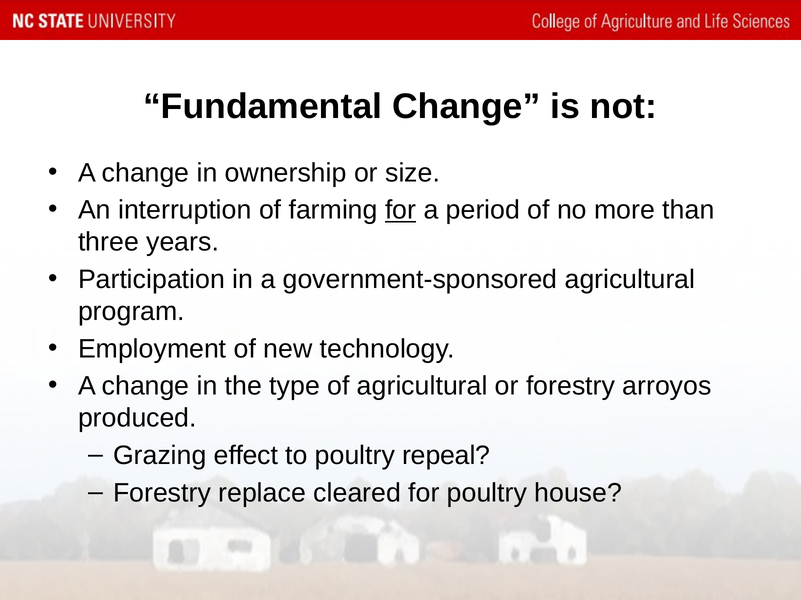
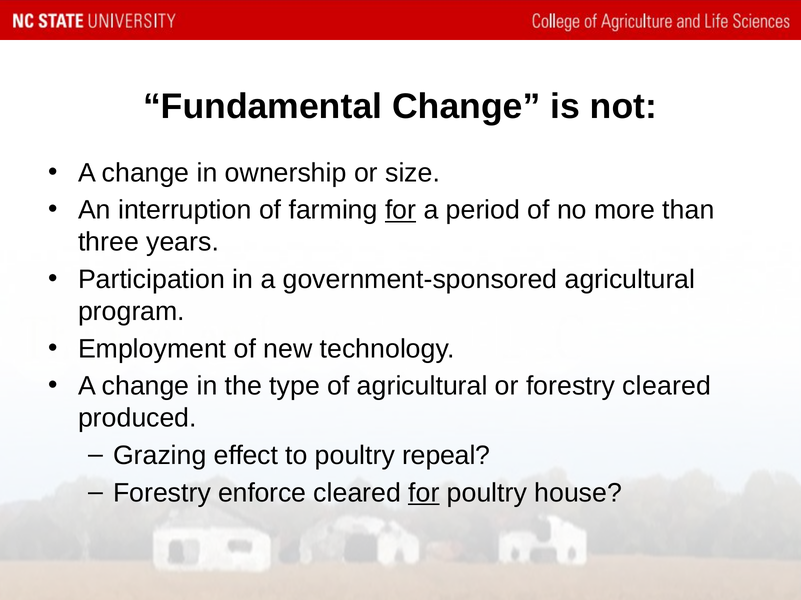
forestry arroyos: arroyos -> cleared
replace: replace -> enforce
for at (424, 493) underline: none -> present
